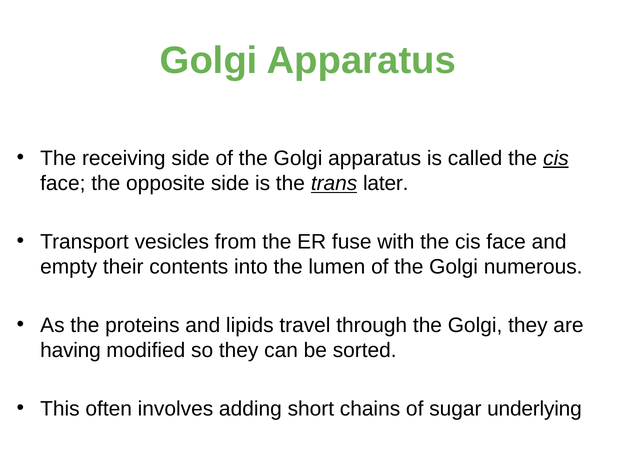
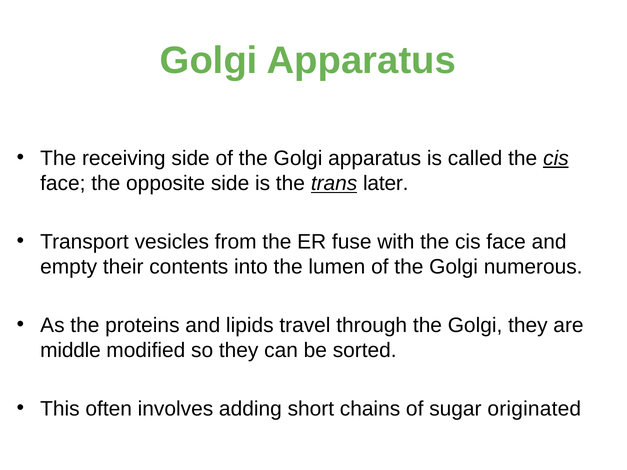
having: having -> middle
underlying: underlying -> originated
